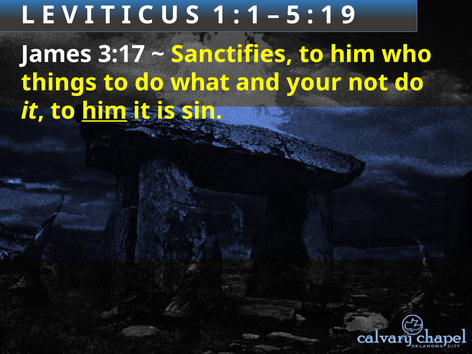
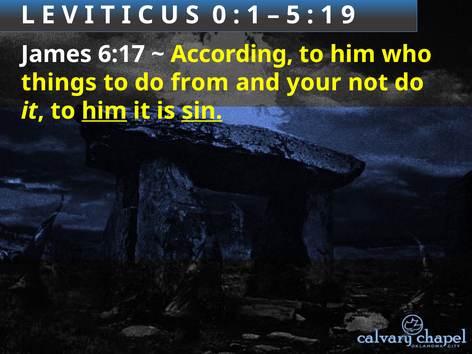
S 1: 1 -> 0
3:17: 3:17 -> 6:17
Sanctifies: Sanctifies -> According
what: what -> from
sin underline: none -> present
